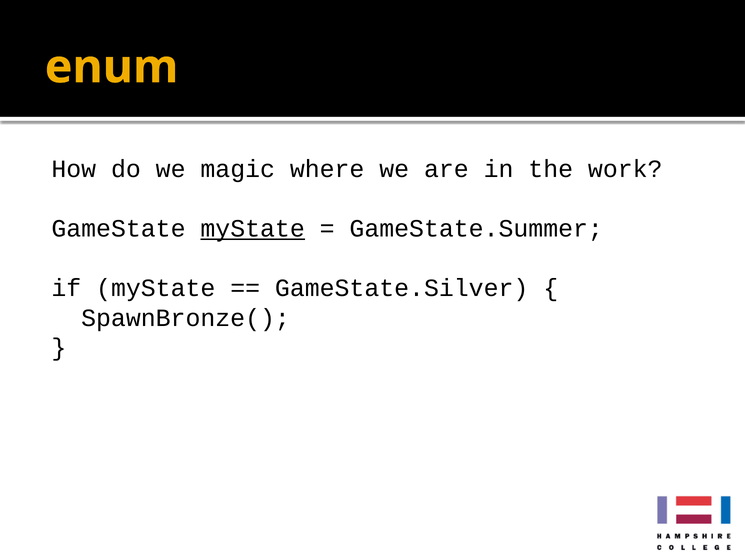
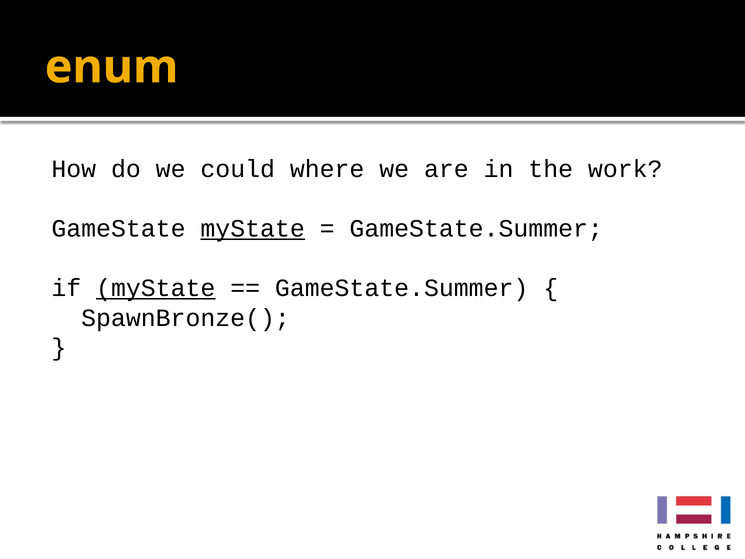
magic: magic -> could
myState at (156, 288) underline: none -> present
GameState.Silver at (402, 288): GameState.Silver -> GameState.Summer
